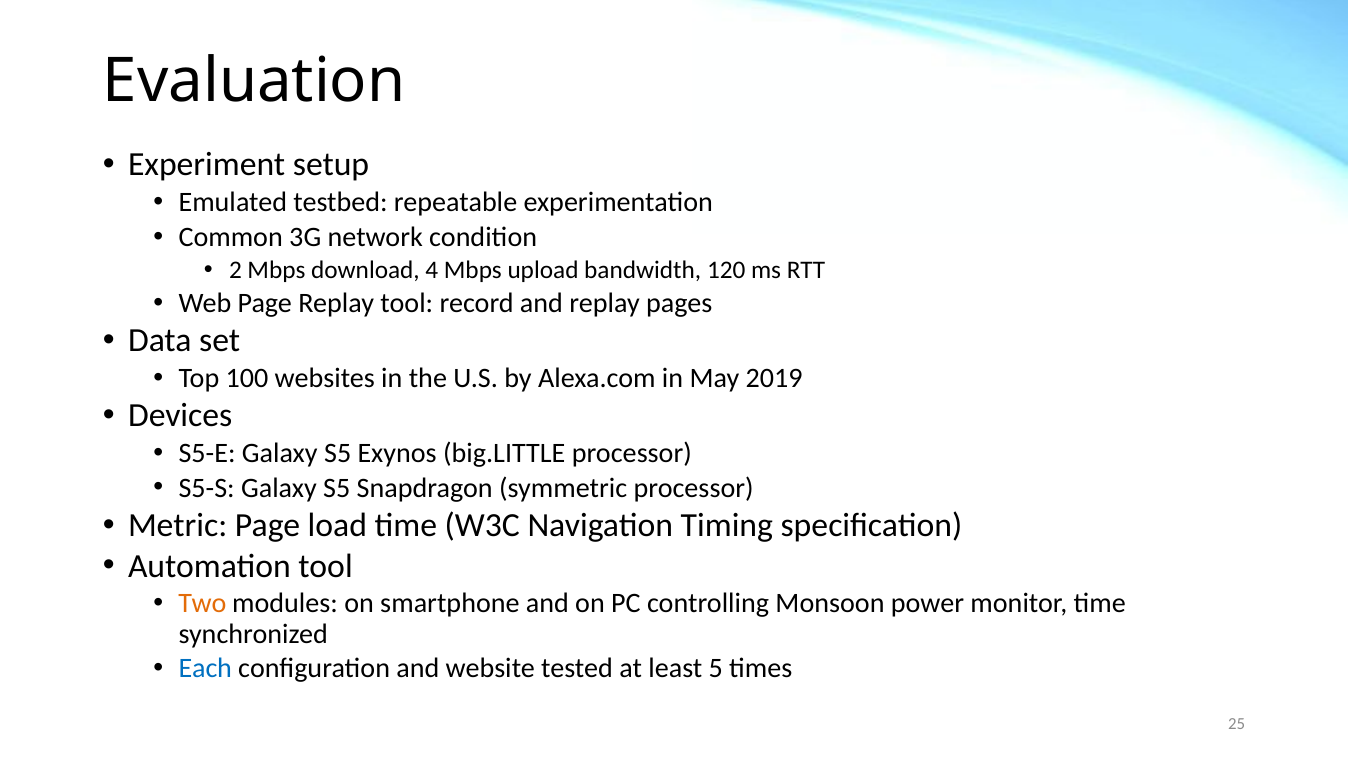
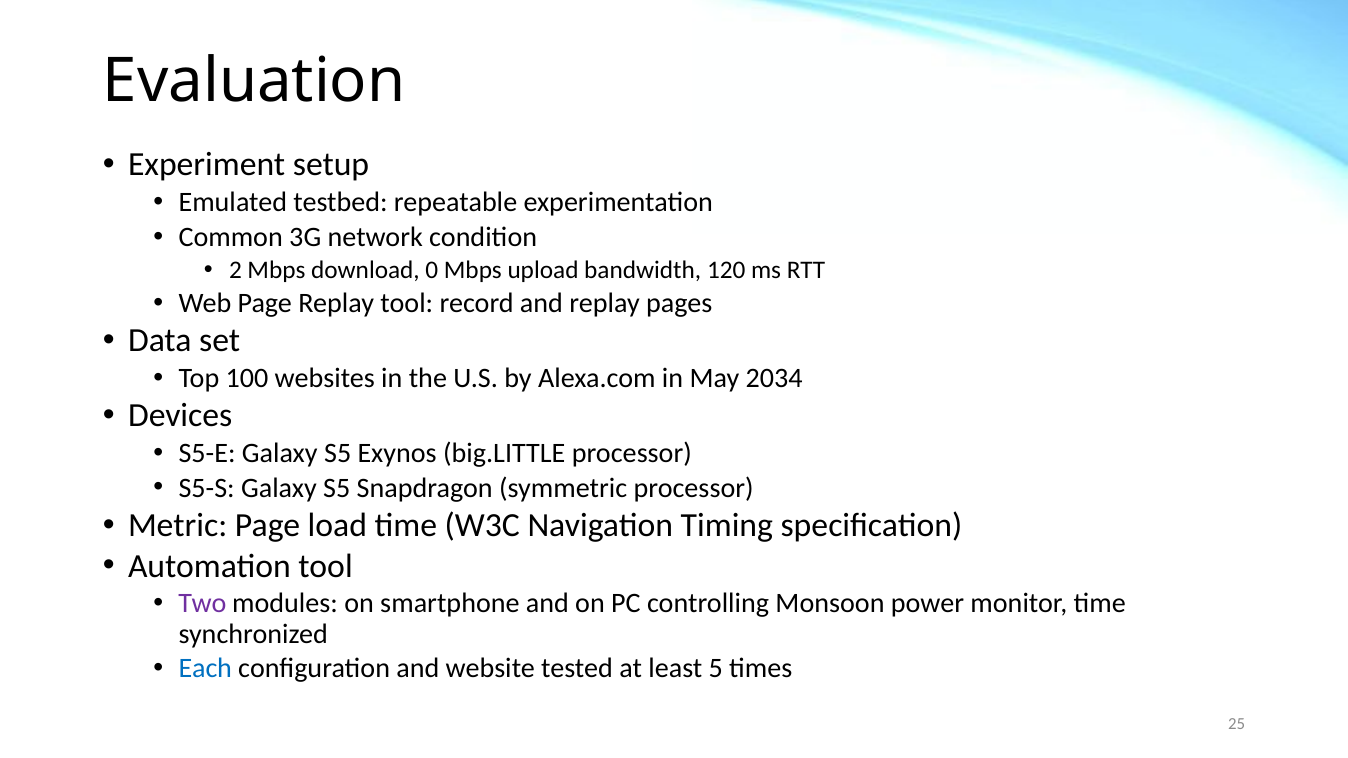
4: 4 -> 0
2019: 2019 -> 2034
Two colour: orange -> purple
